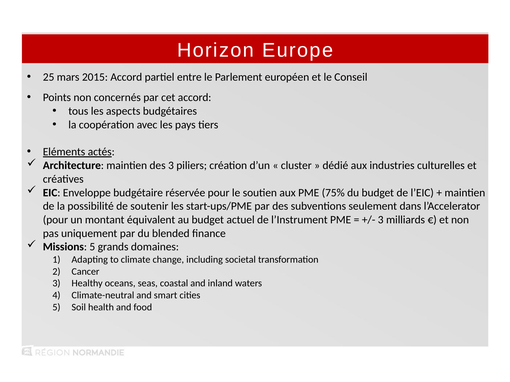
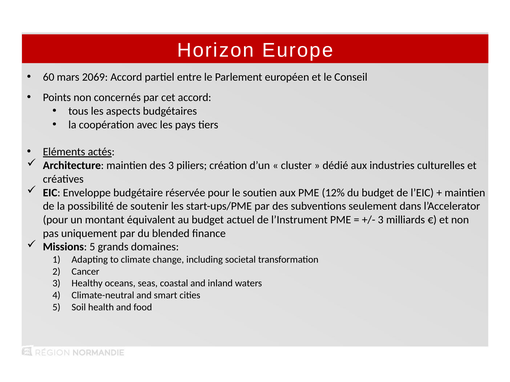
25: 25 -> 60
2015: 2015 -> 2069
75%: 75% -> 12%
